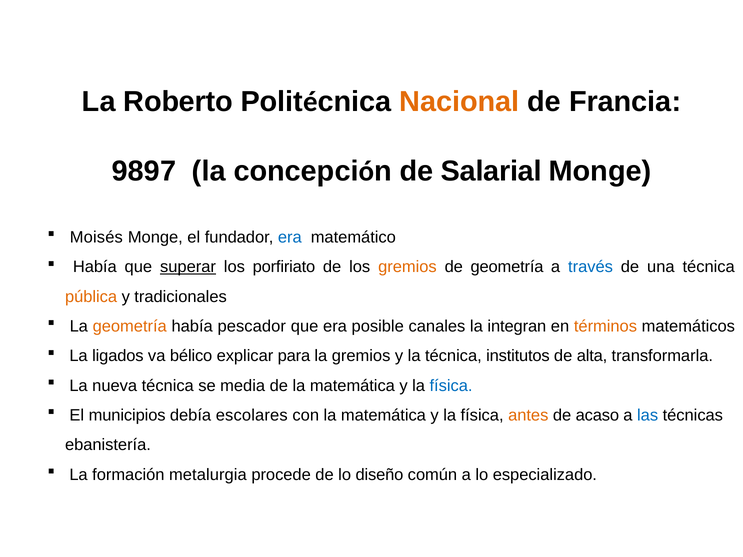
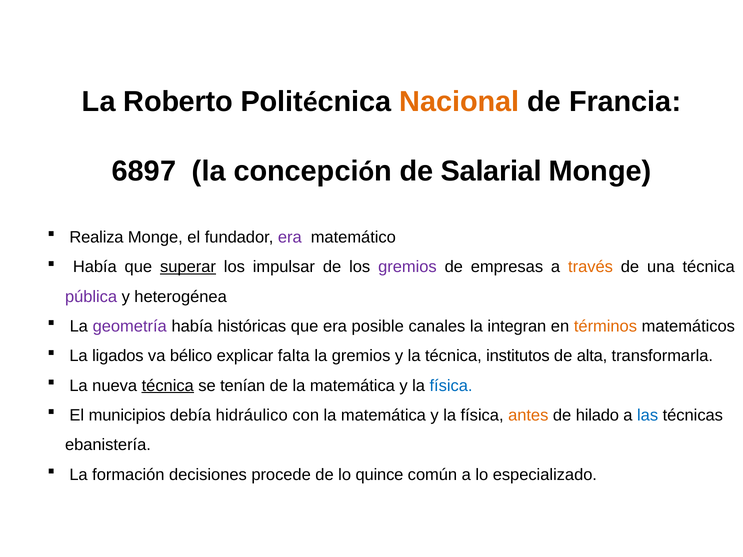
9897: 9897 -> 6897
Moisés: Moisés -> Realiza
era at (290, 237) colour: blue -> purple
porfiriato: porfiriato -> impulsar
gremios at (407, 267) colour: orange -> purple
de geometría: geometría -> empresas
través colour: blue -> orange
pública colour: orange -> purple
tradicionales: tradicionales -> heterogénea
geometría at (130, 326) colour: orange -> purple
pescador: pescador -> históricas
para: para -> falta
técnica at (168, 386) underline: none -> present
media: media -> tenían
escolares: escolares -> hidráulico
acaso: acaso -> hilado
metalurgia: metalurgia -> decisiones
diseño: diseño -> quince
